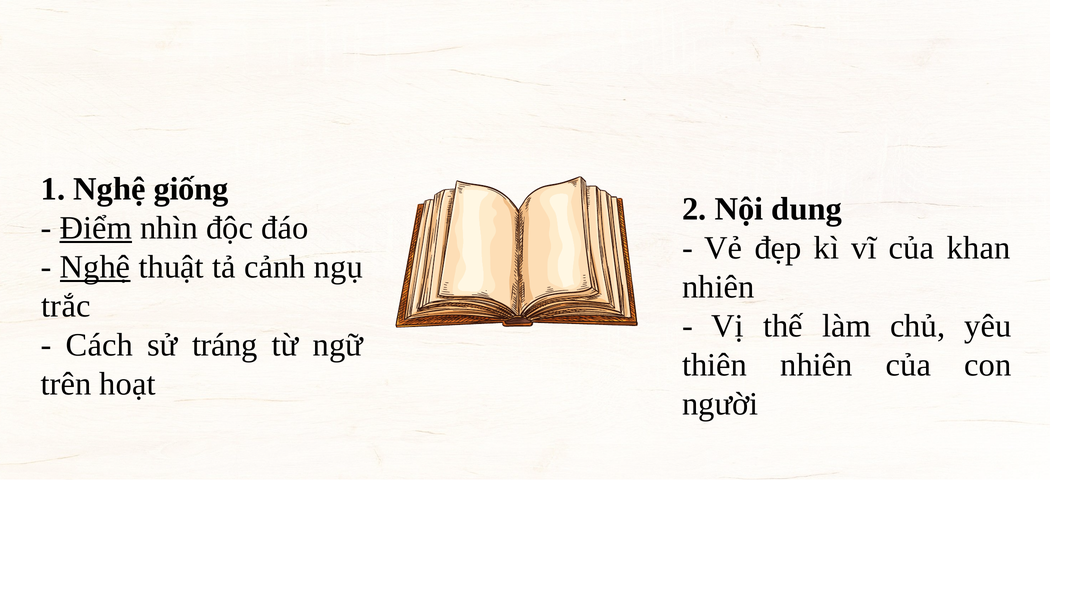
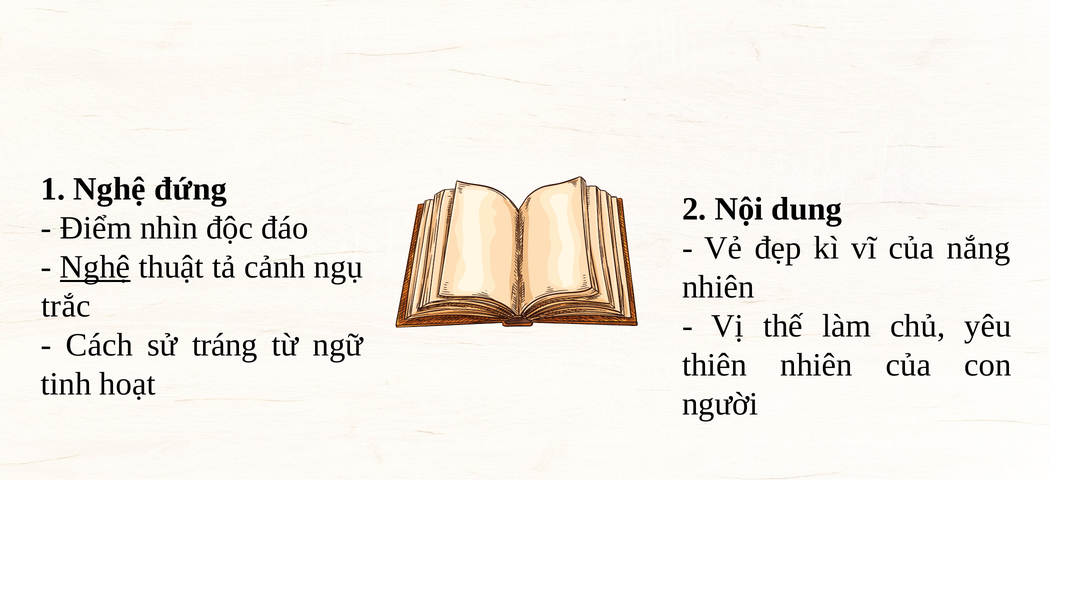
giống: giống -> đứng
Điểm underline: present -> none
khan: khan -> nắng
trên: trên -> tinh
